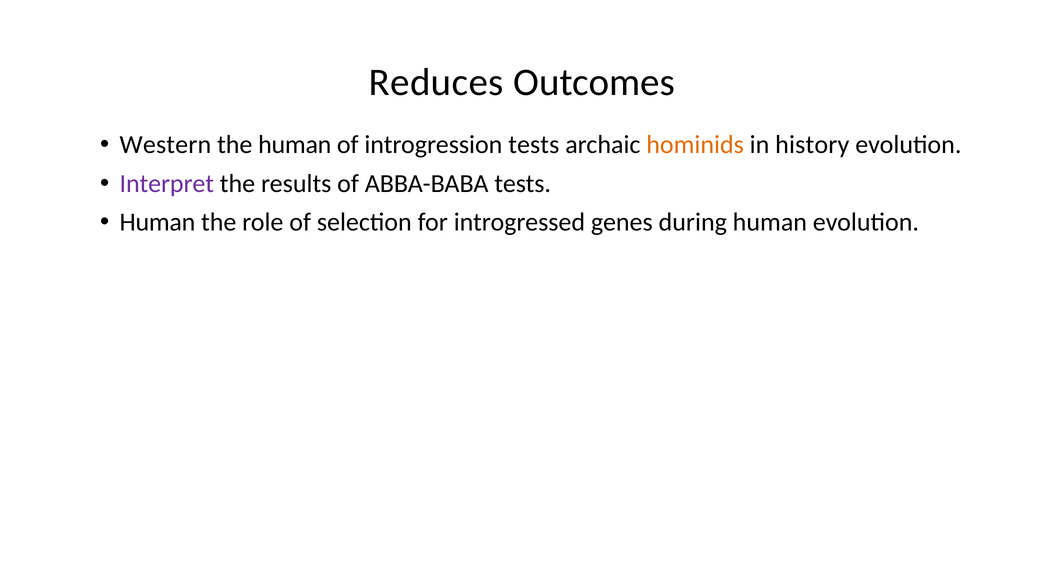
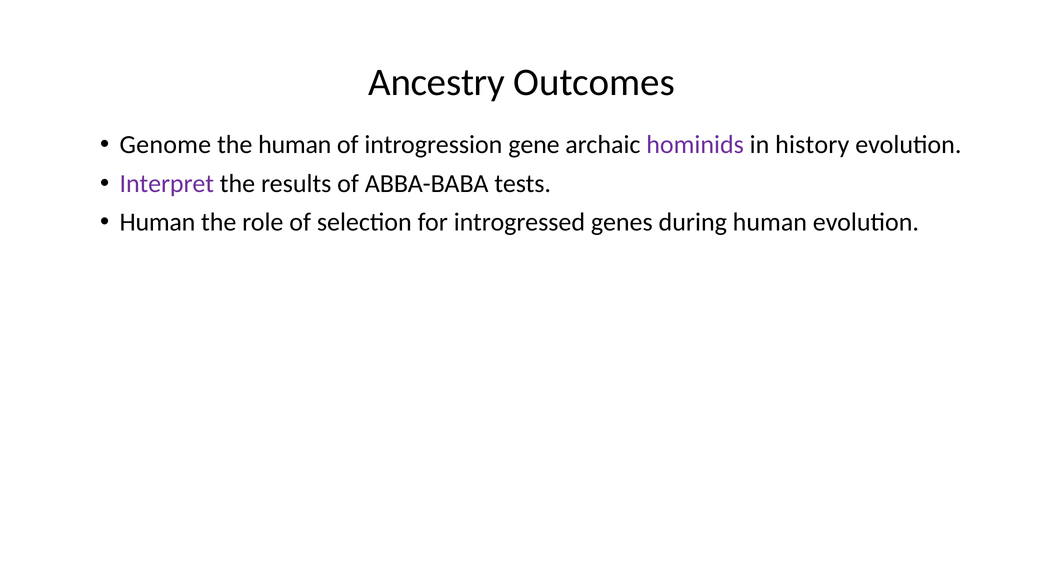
Reduces: Reduces -> Ancestry
Western: Western -> Genome
introgression tests: tests -> gene
hominids colour: orange -> purple
